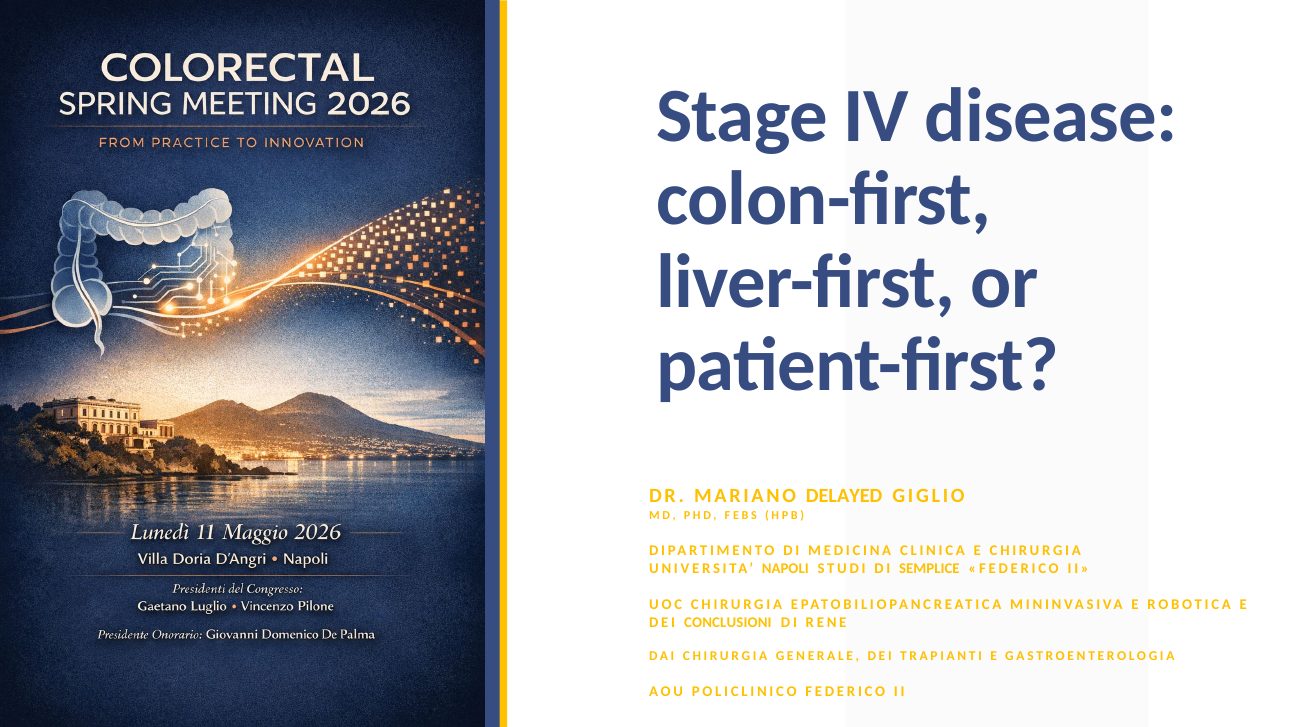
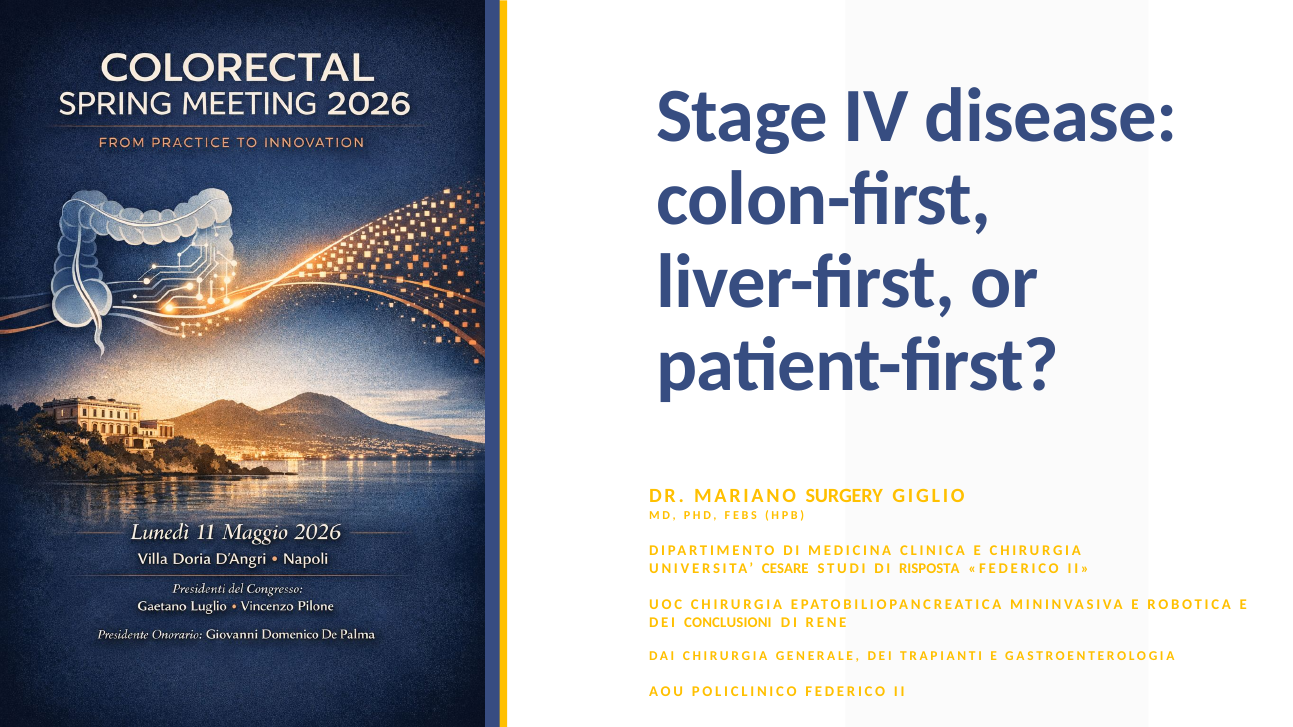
DELAYED: DELAYED -> SURGERY
NAPOLI: NAPOLI -> CESARE
SEMPLICE: SEMPLICE -> RISPOSTA
